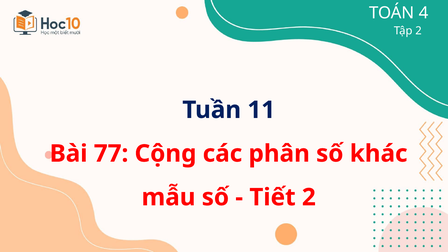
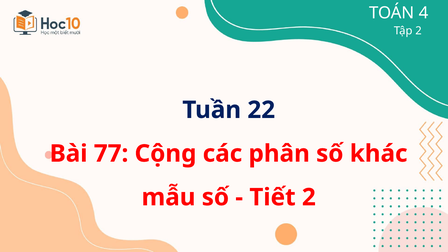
11: 11 -> 22
